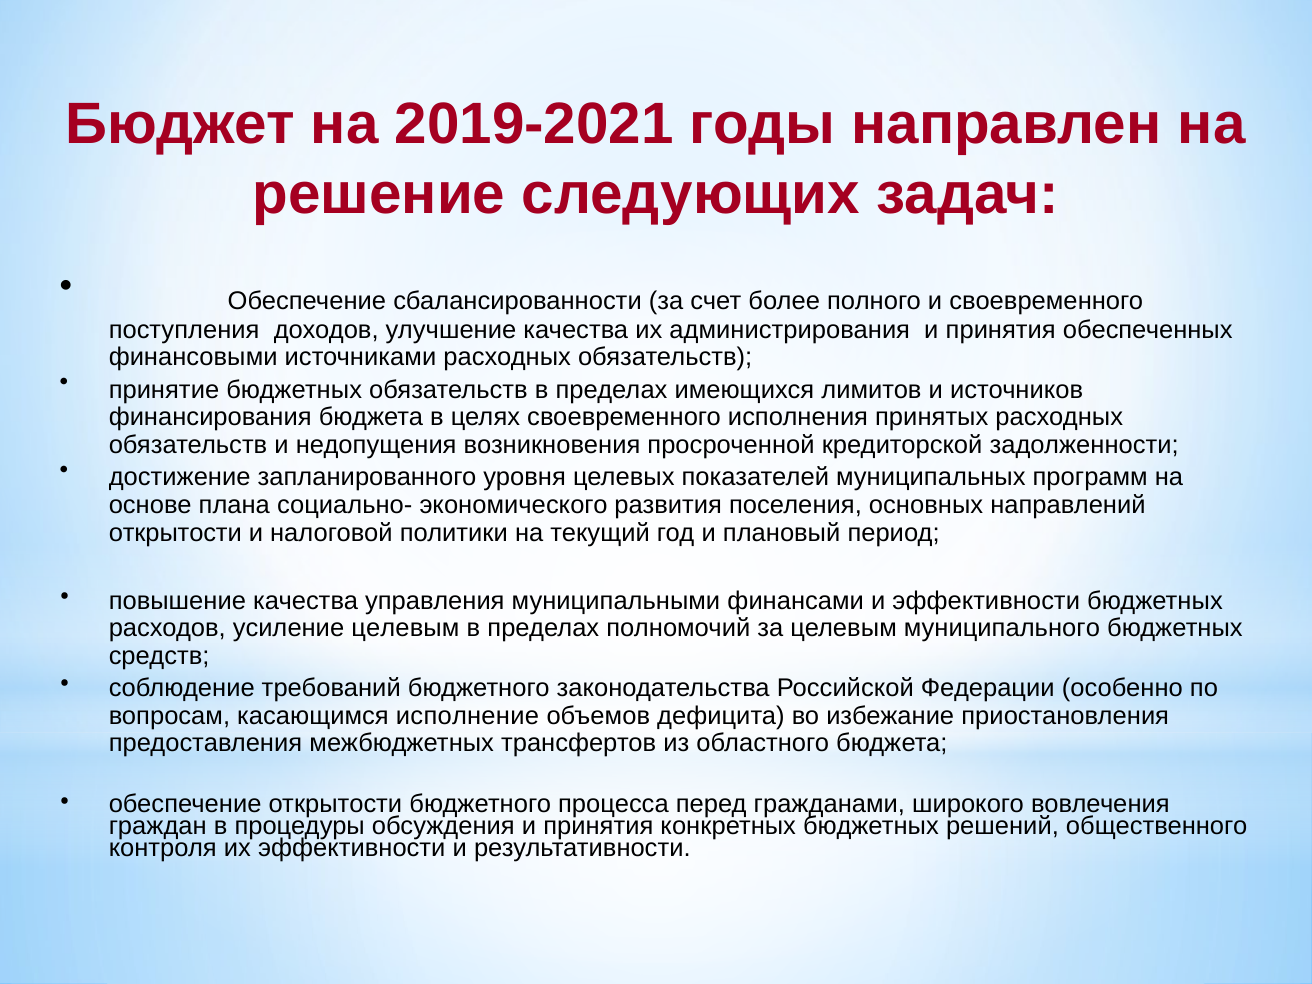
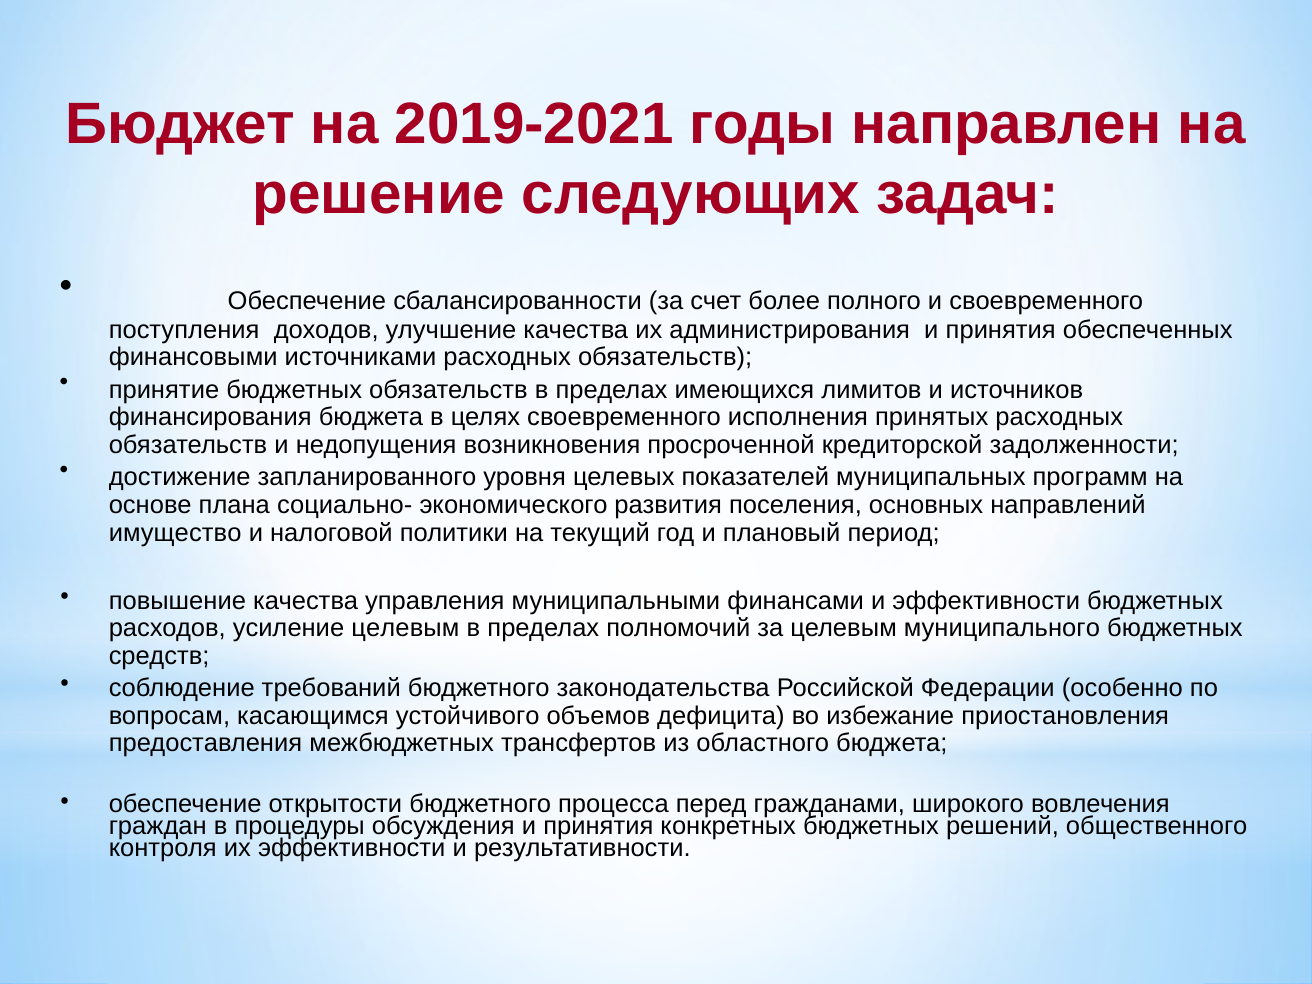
открытости at (175, 533): открытости -> имущество
исполнение: исполнение -> устойчивого
